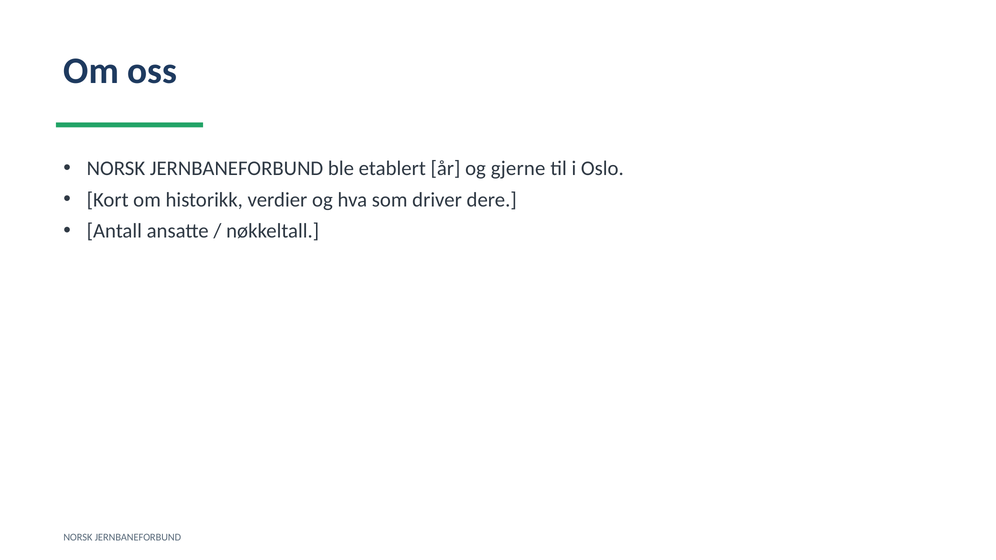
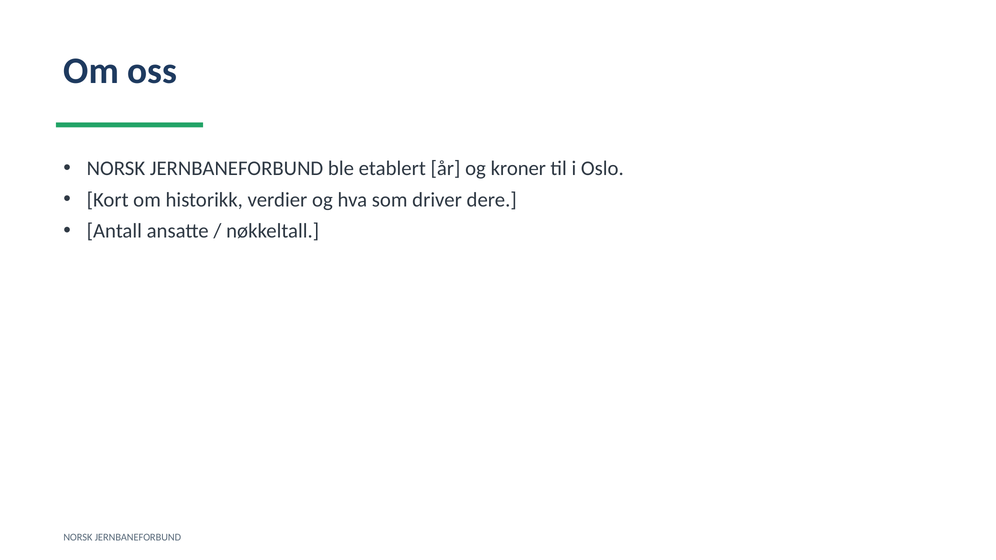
gjerne: gjerne -> kroner
